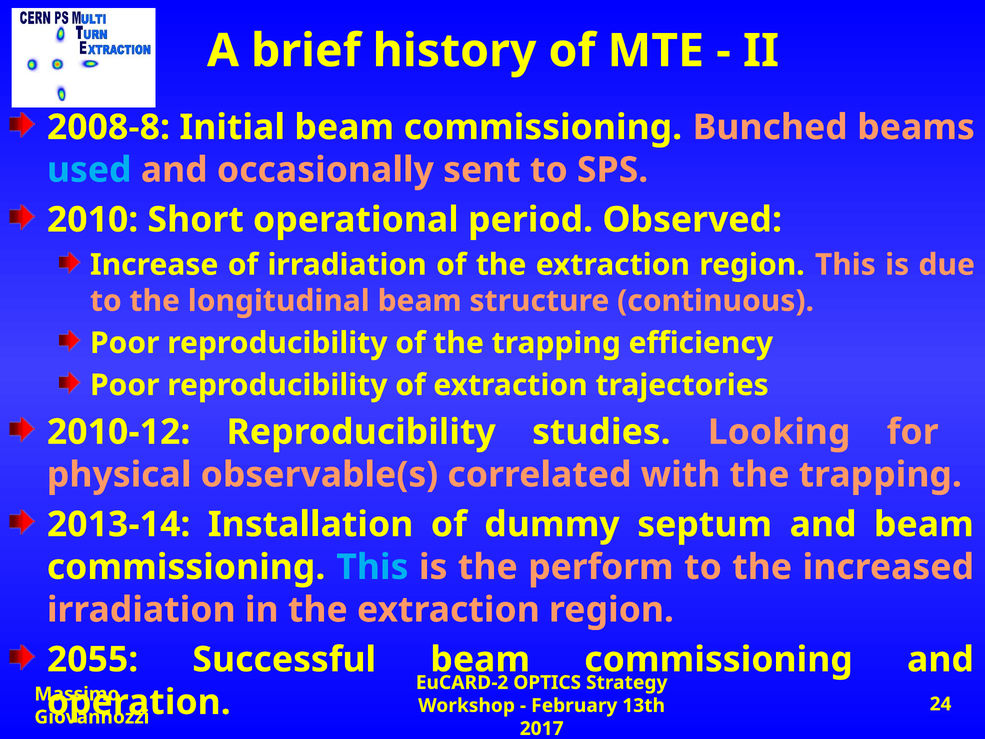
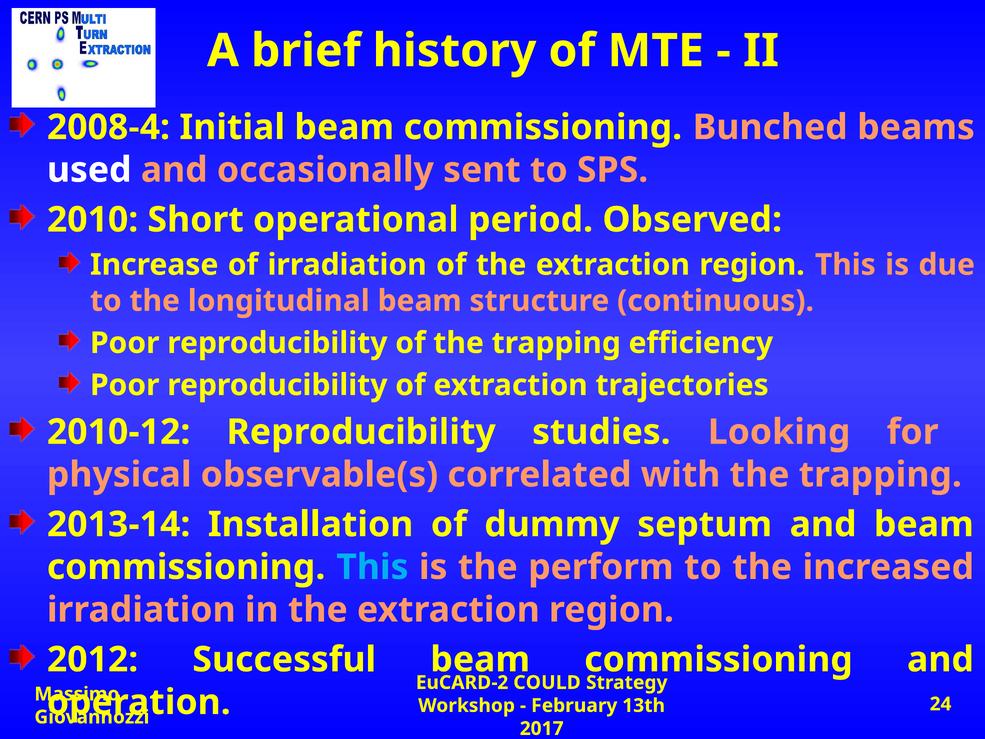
2008-8: 2008-8 -> 2008-4
used colour: light blue -> white
2055: 2055 -> 2012
OPTICS: OPTICS -> COULD
